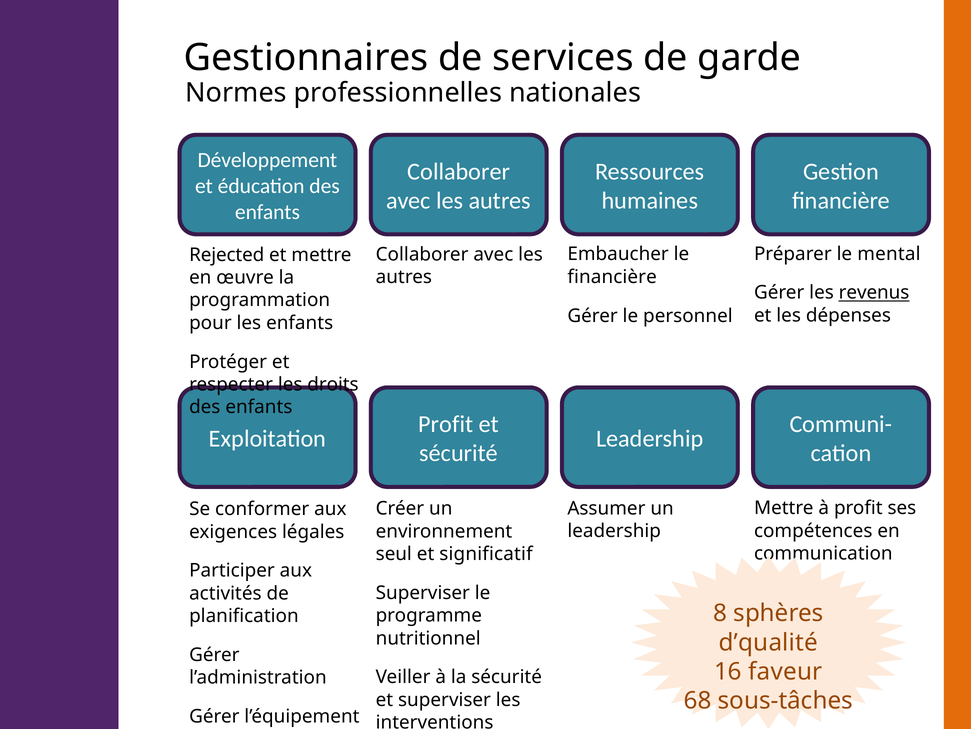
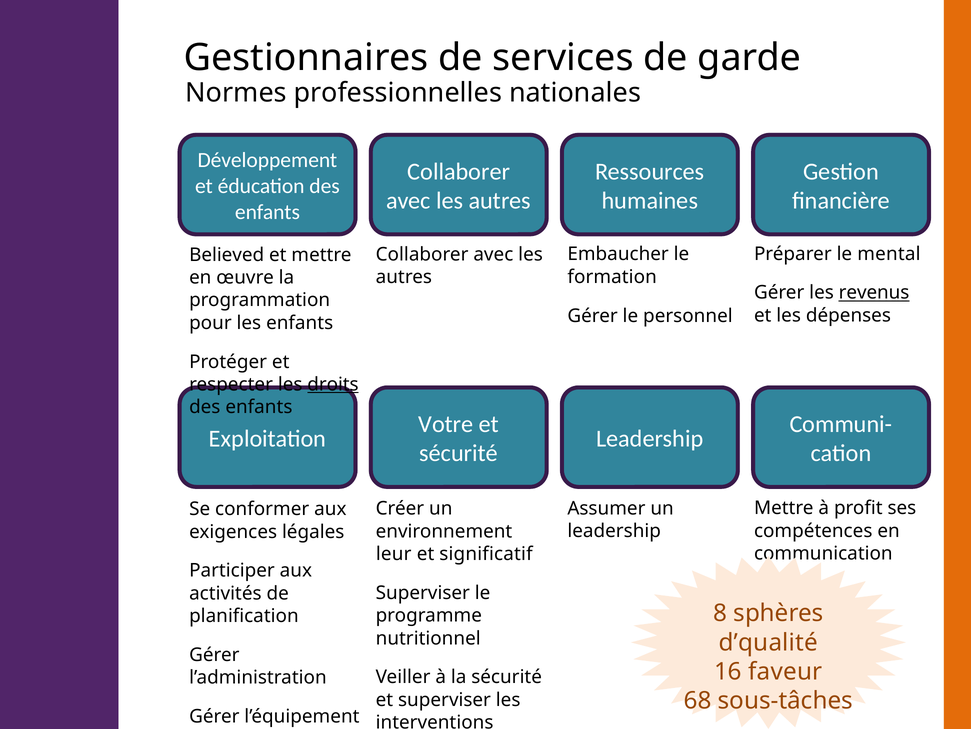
Rejected: Rejected -> Believed
financière at (612, 277): financière -> formation
droits underline: none -> present
Profit at (446, 424): Profit -> Votre
seul: seul -> leur
